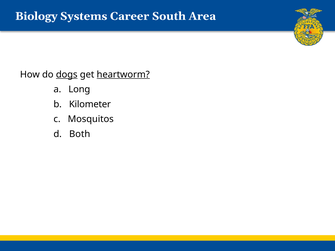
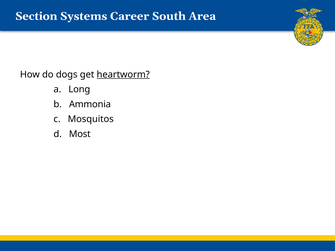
Biology: Biology -> Section
dogs underline: present -> none
Kilometer: Kilometer -> Ammonia
Both: Both -> Most
